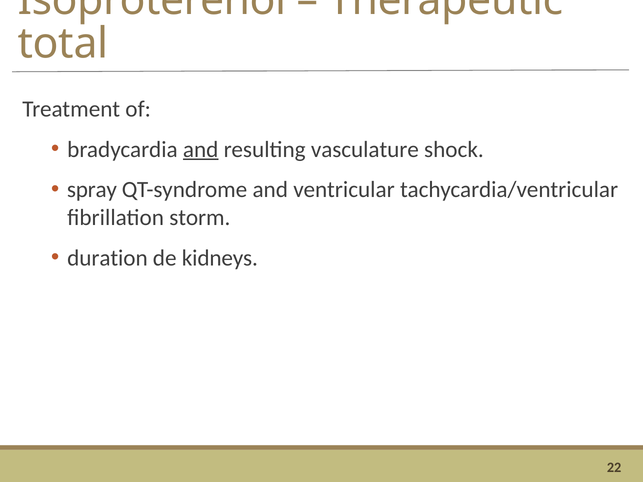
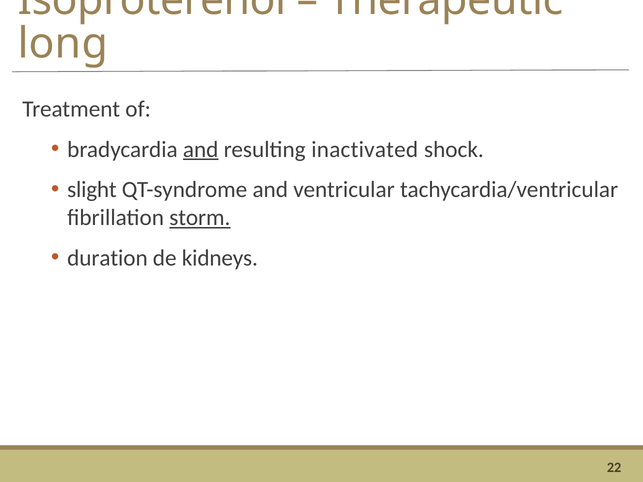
total: total -> long
vasculature: vasculature -> inactivated
spray: spray -> slight
storm underline: none -> present
